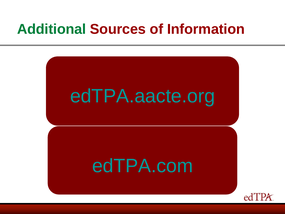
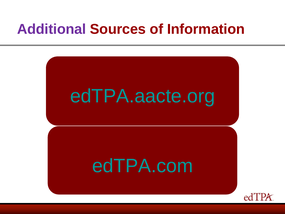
Additional colour: green -> purple
